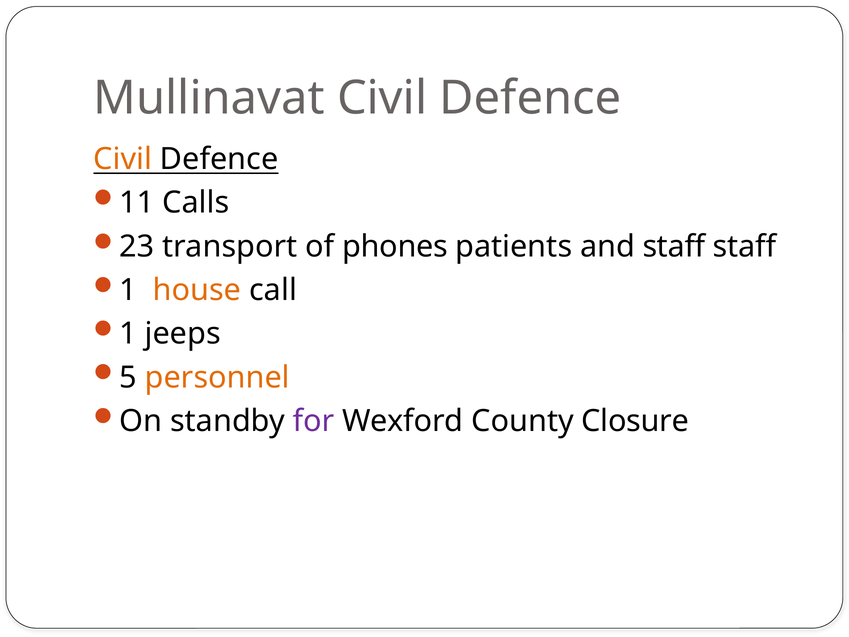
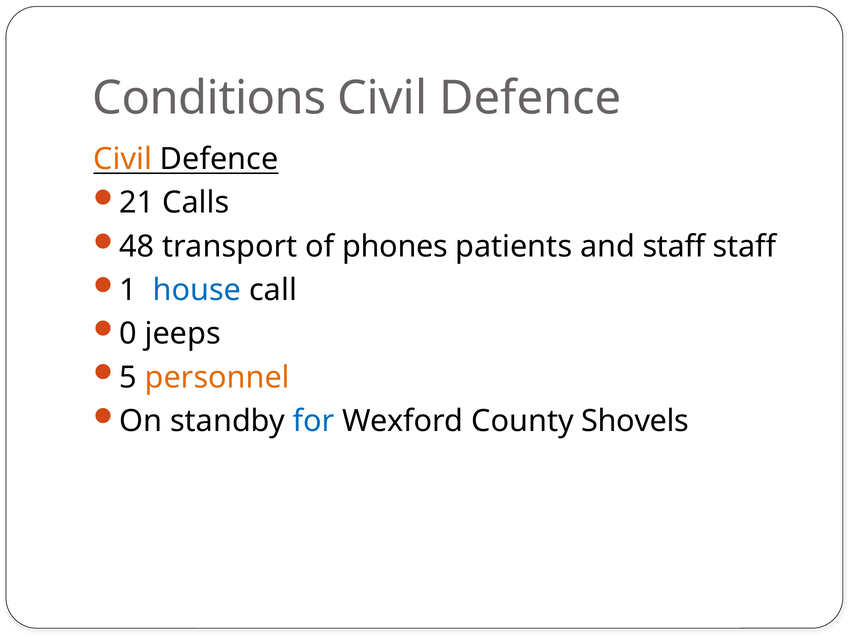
Mullinavat: Mullinavat -> Conditions
11: 11 -> 21
23: 23 -> 48
house colour: orange -> blue
1 at (128, 334): 1 -> 0
for colour: purple -> blue
Closure: Closure -> Shovels
